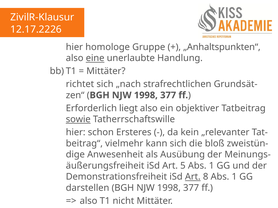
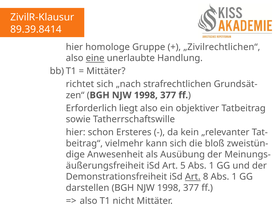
12.17.2226: 12.17.2226 -> 89.39.8414
„Anhaltspunkten“: „Anhaltspunkten“ -> „Zivilrechtlichen“
sowie underline: present -> none
